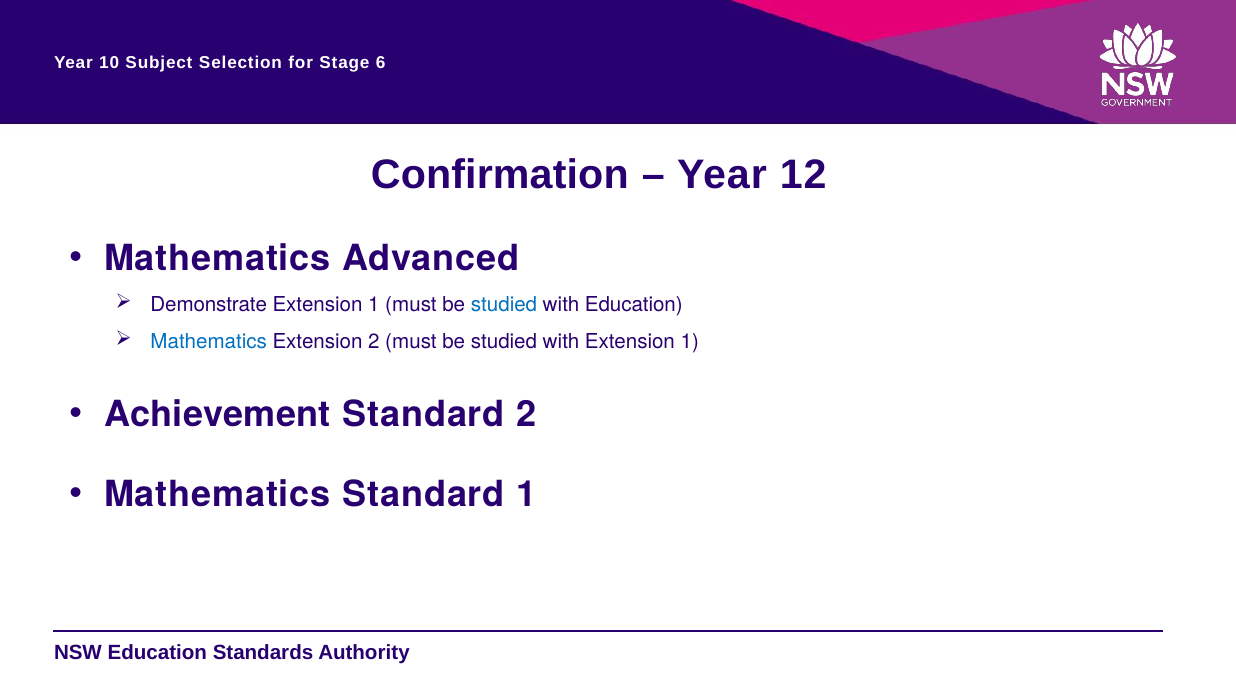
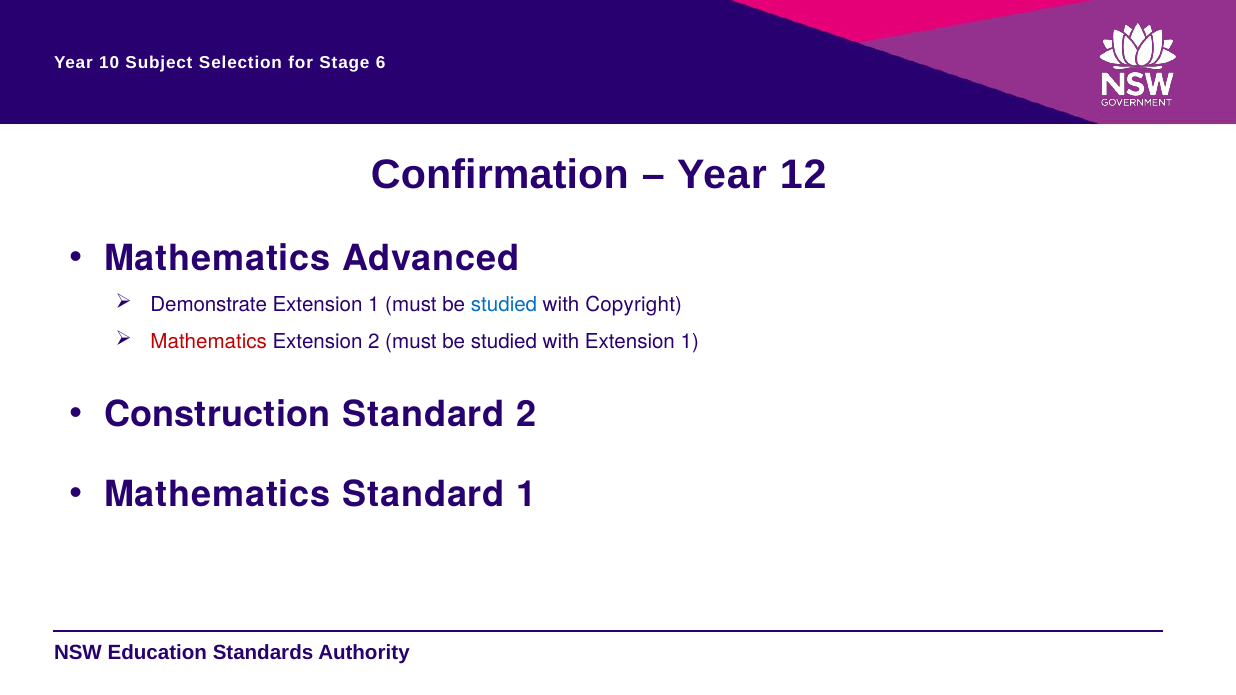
with Education: Education -> Copyright
Mathematics at (209, 342) colour: blue -> red
Achievement: Achievement -> Construction
